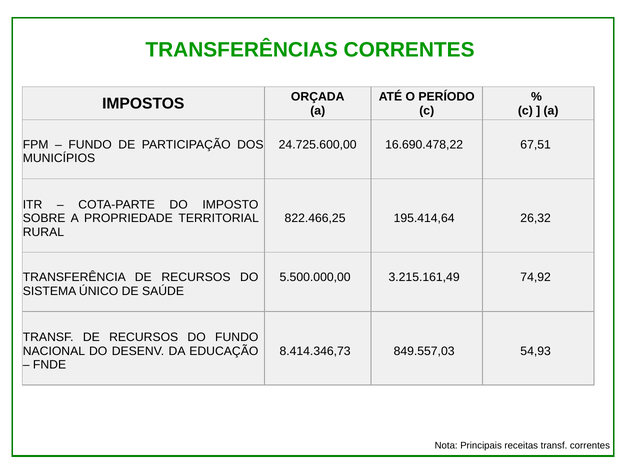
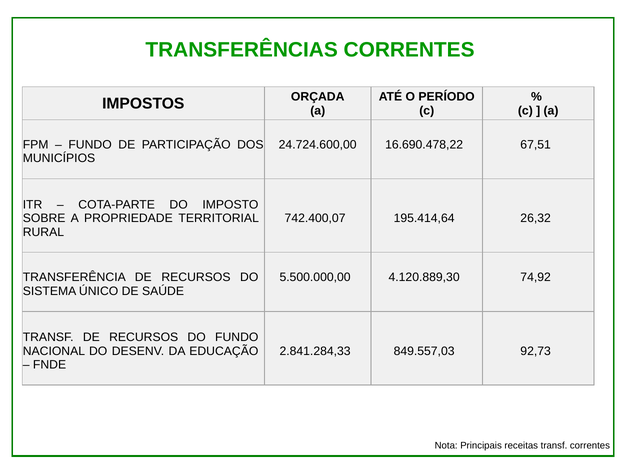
24.725.600,00: 24.725.600,00 -> 24.724.600,00
822.466,25: 822.466,25 -> 742.400,07
3.215.161,49: 3.215.161,49 -> 4.120.889,30
8.414.346,73: 8.414.346,73 -> 2.841.284,33
54,93: 54,93 -> 92,73
